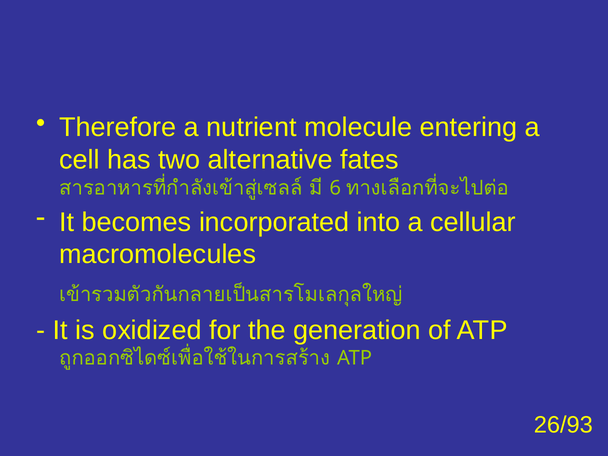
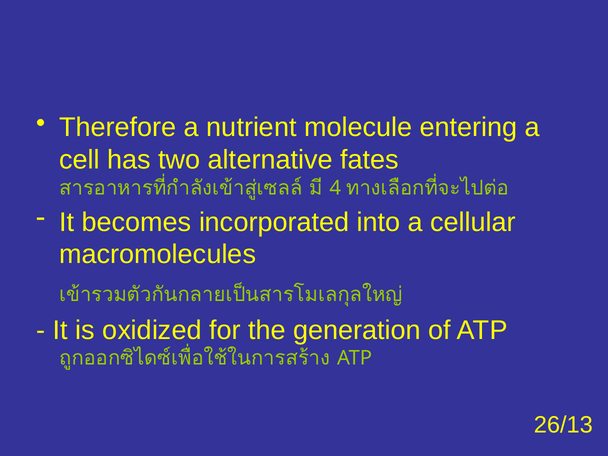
6: 6 -> 4
26/93: 26/93 -> 26/13
